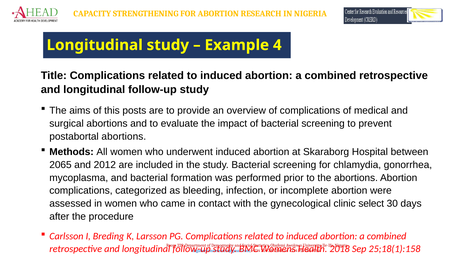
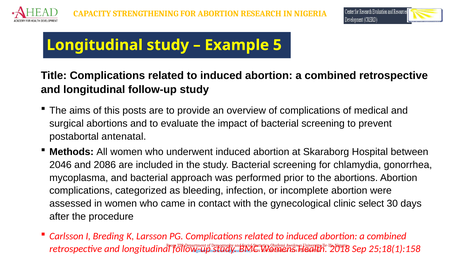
4: 4 -> 5
postabortal abortions: abortions -> antenatal
2065: 2065 -> 2046
2012: 2012 -> 2086
formation: formation -> approach
